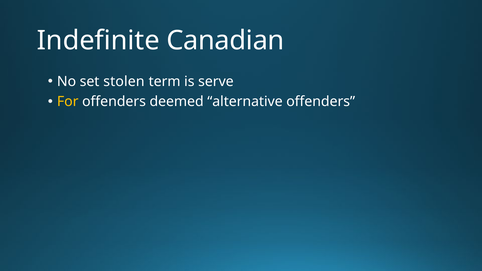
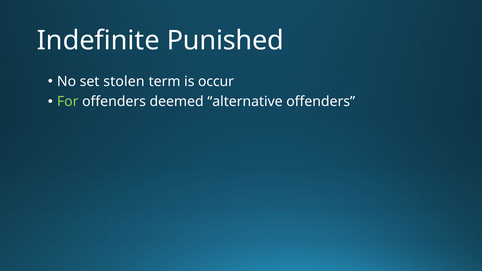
Canadian: Canadian -> Punished
serve: serve -> occur
For colour: yellow -> light green
